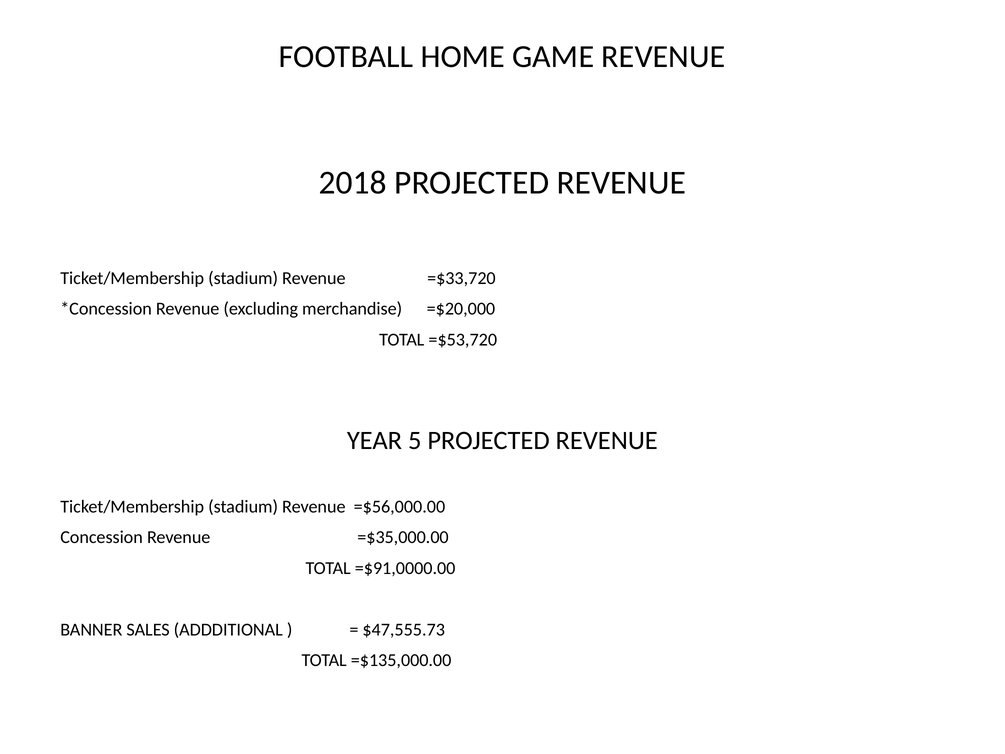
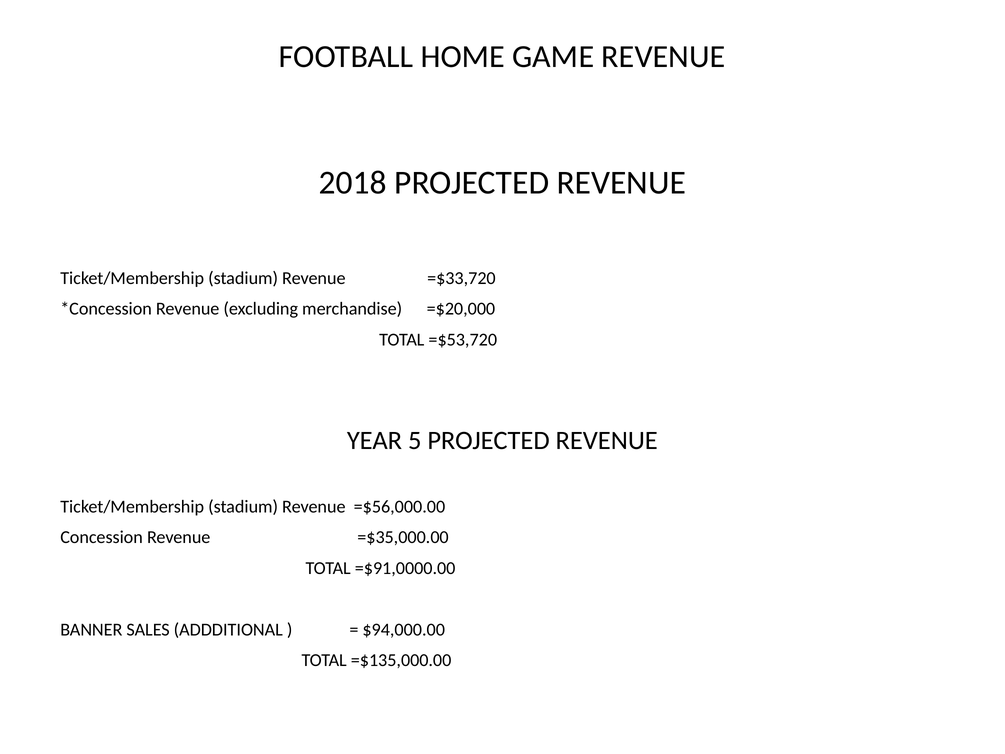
$47,555.73: $47,555.73 -> $94,000.00
